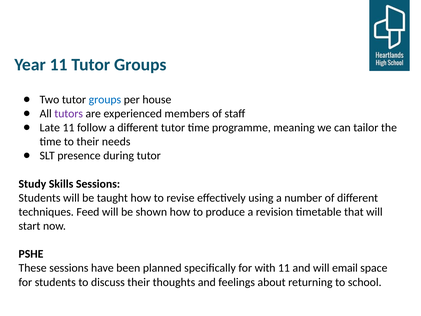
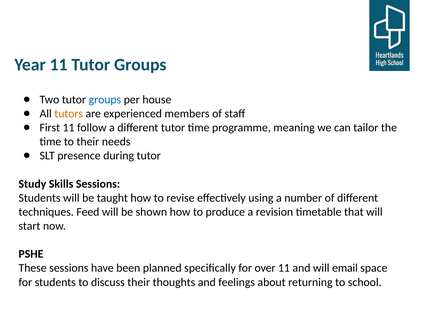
tutors colour: purple -> orange
Late: Late -> First
with: with -> over
